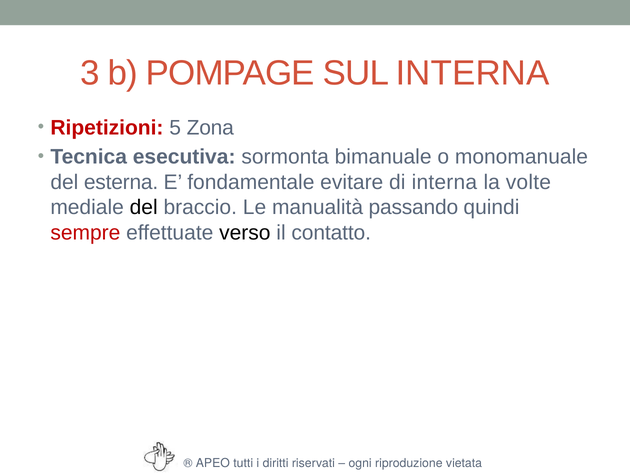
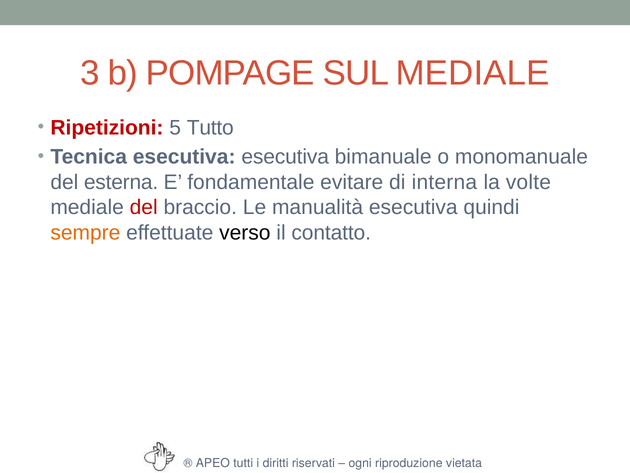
SUL INTERNA: INTERNA -> MEDIALE
Zona: Zona -> Tutto
esecutiva sormonta: sormonta -> esecutiva
del at (144, 207) colour: black -> red
manualità passando: passando -> esecutiva
sempre colour: red -> orange
